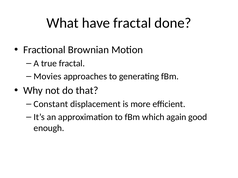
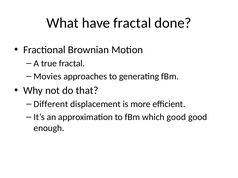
Constant: Constant -> Different
which again: again -> good
